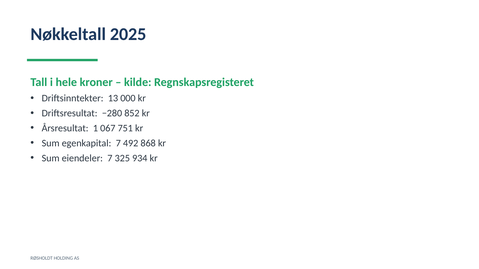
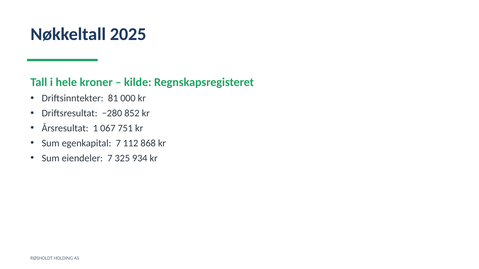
13: 13 -> 81
492: 492 -> 112
